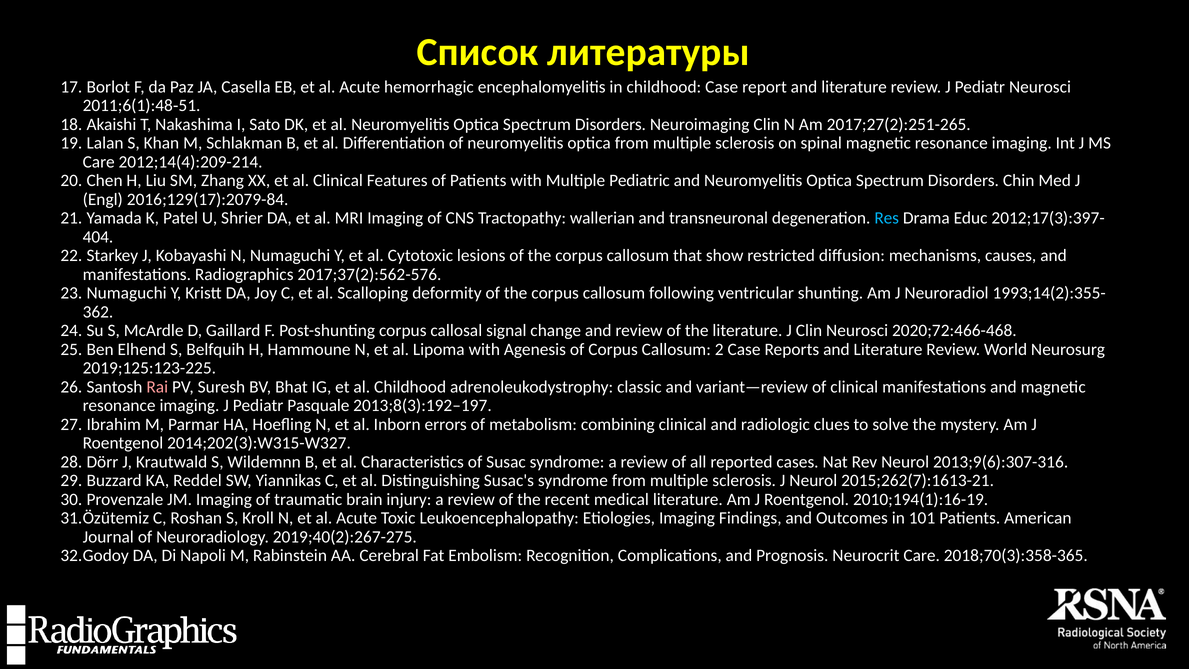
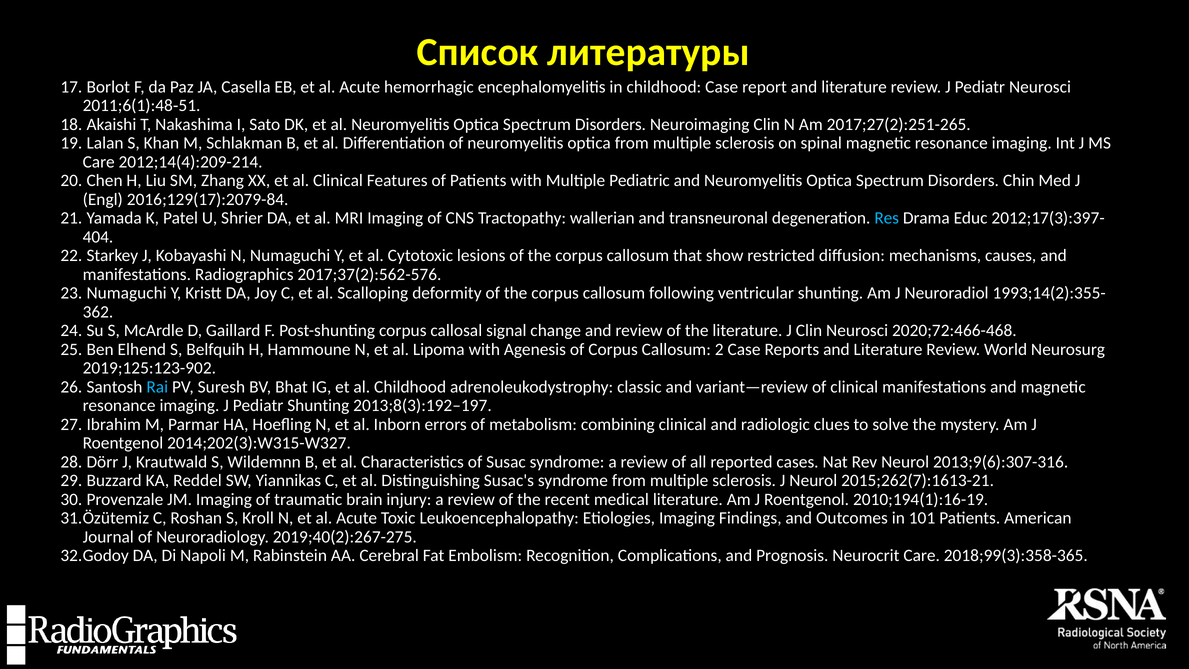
2019;125:123-225: 2019;125:123-225 -> 2019;125:123-902
Rai colour: pink -> light blue
Pediatr Pasquale: Pasquale -> Shunting
2018;70(3):358-365: 2018;70(3):358-365 -> 2018;99(3):358-365
